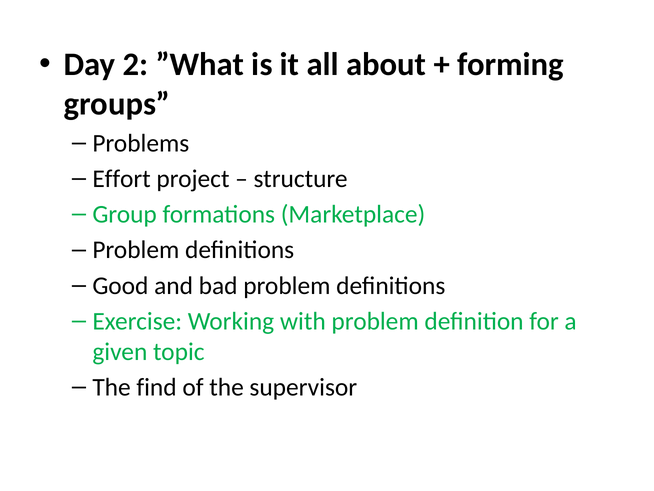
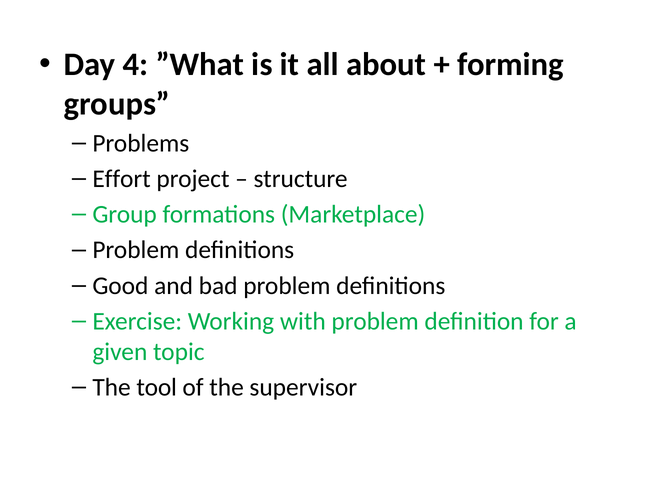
2: 2 -> 4
find: find -> tool
